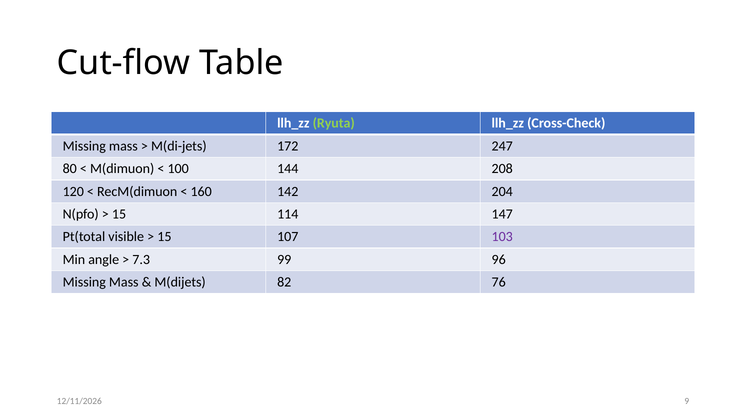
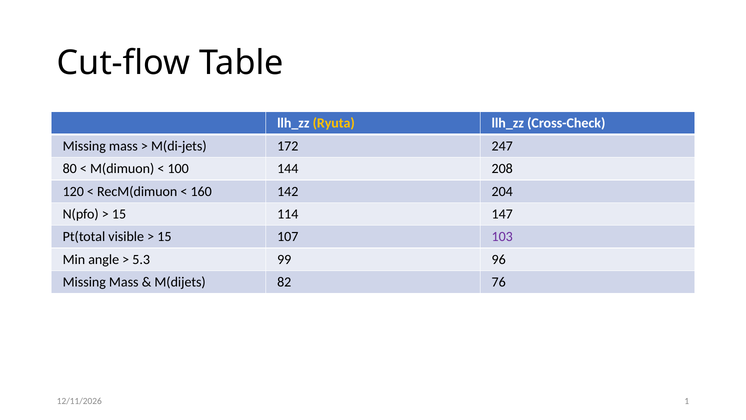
Ryuta colour: light green -> yellow
7.3: 7.3 -> 5.3
9: 9 -> 1
